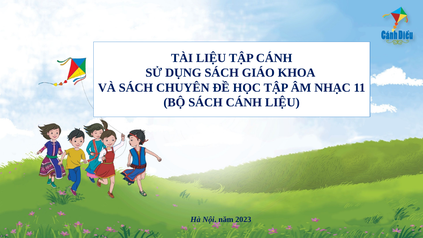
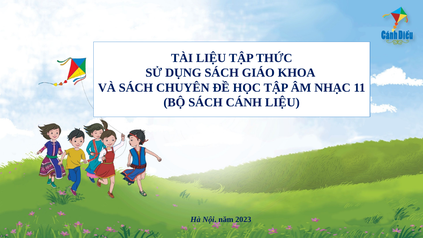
TẬP CÁNH: CÁNH -> THỨC
